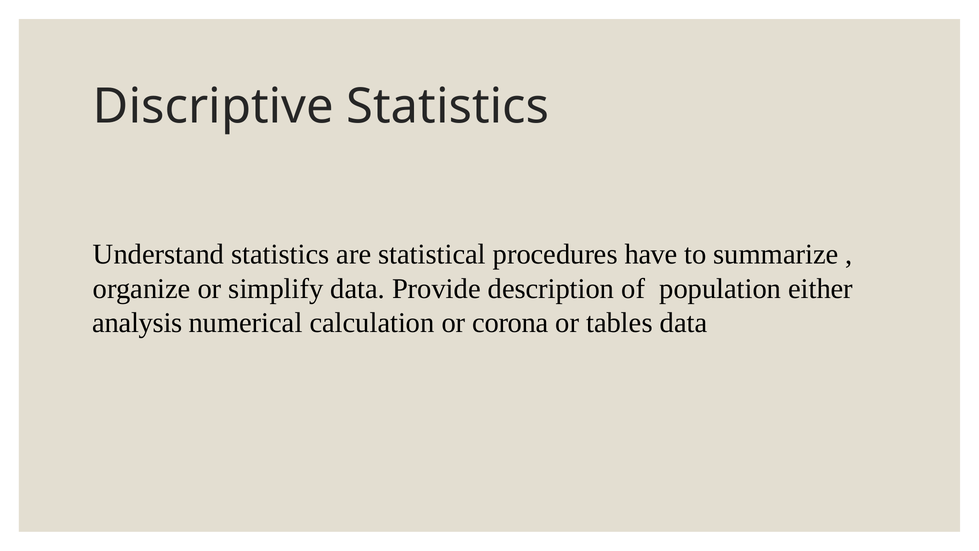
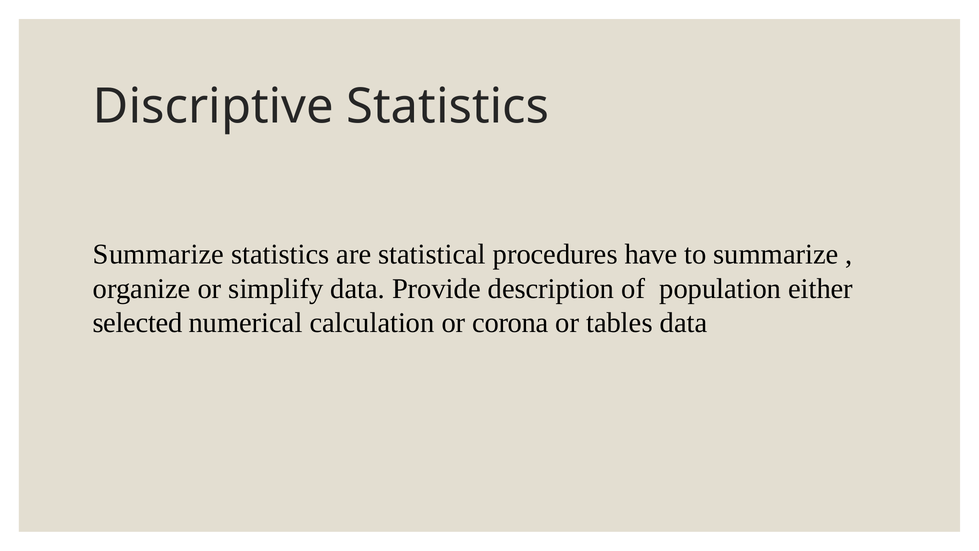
Understand at (159, 254): Understand -> Summarize
analysis: analysis -> selected
